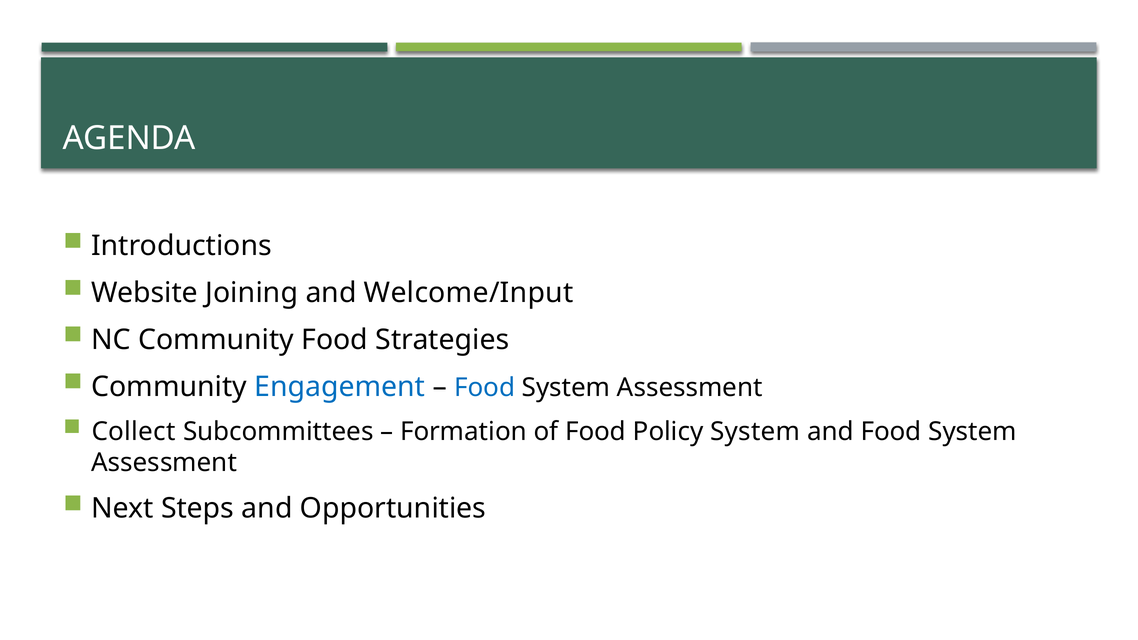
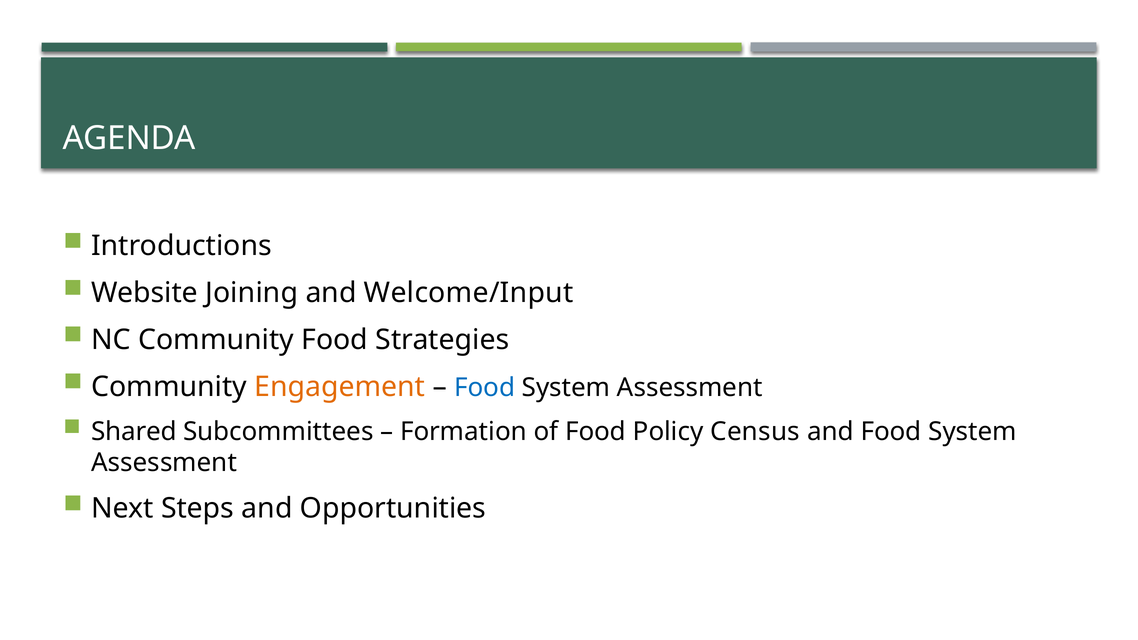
Engagement colour: blue -> orange
Collect: Collect -> Shared
Policy System: System -> Census
